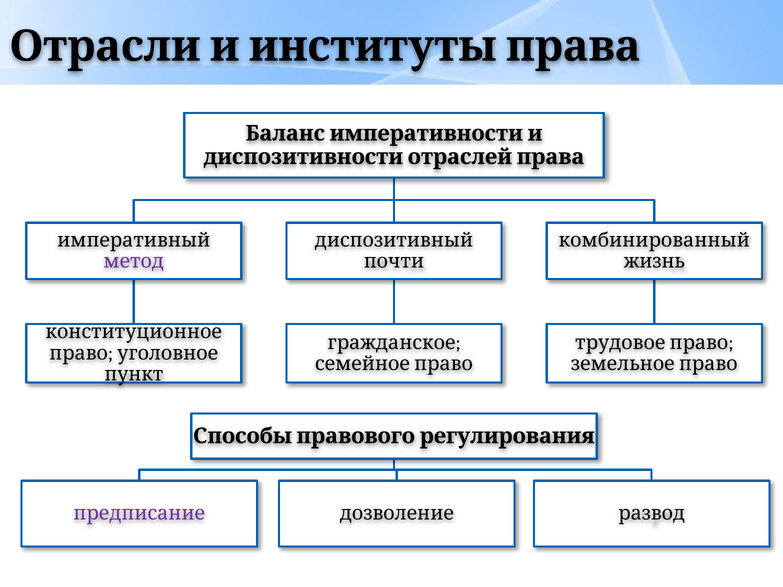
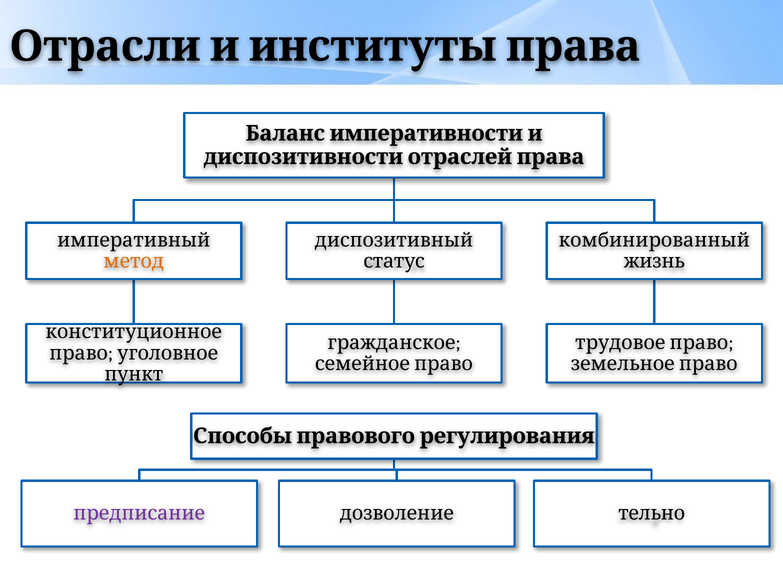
метод colour: purple -> orange
почти: почти -> статус
развод: развод -> тельно
